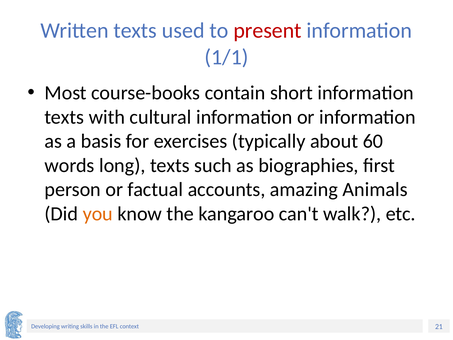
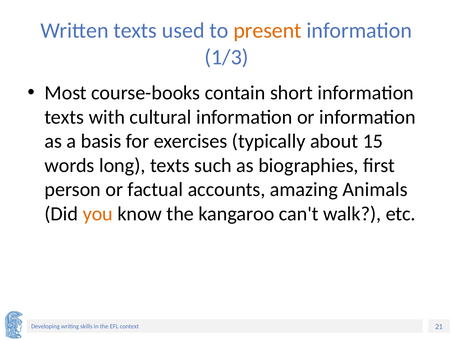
present colour: red -> orange
1/1: 1/1 -> 1/3
60: 60 -> 15
